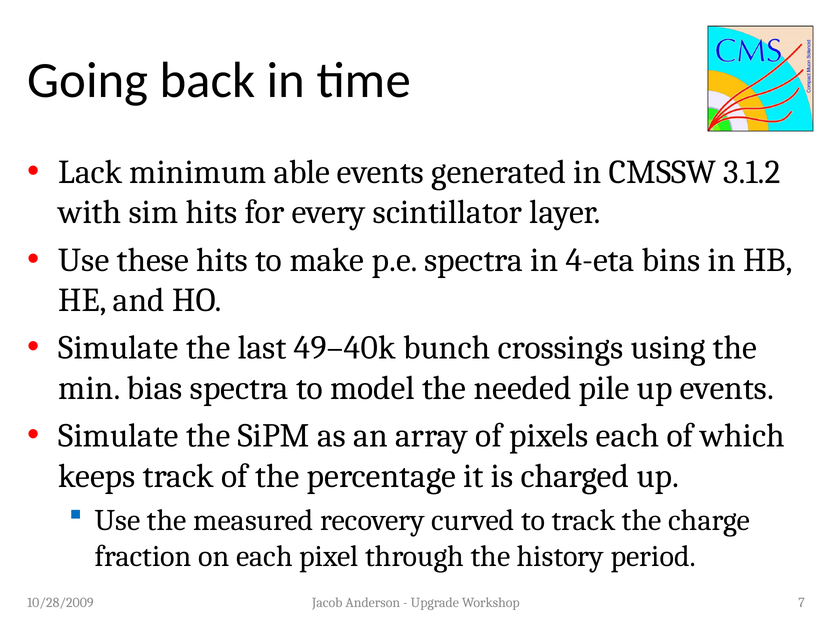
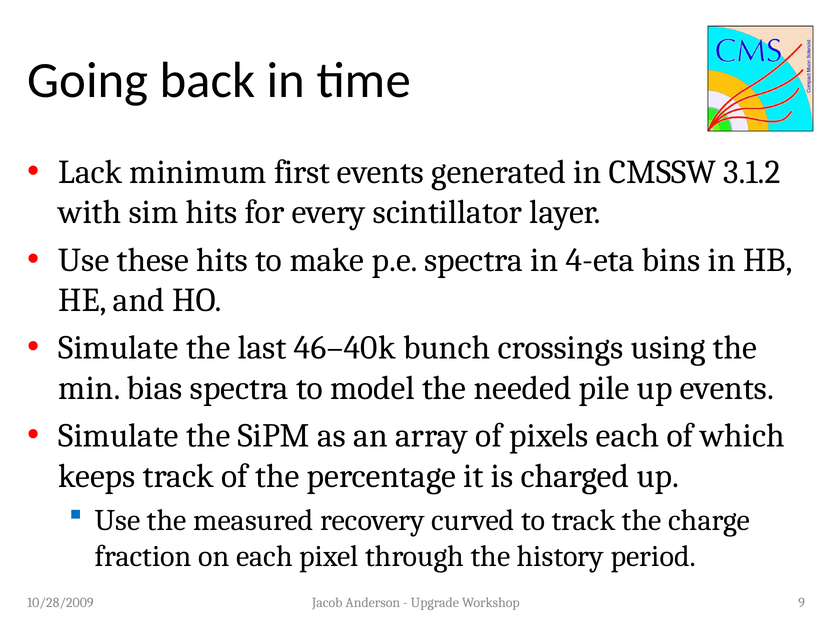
able: able -> first
49–40k: 49–40k -> 46–40k
7: 7 -> 9
